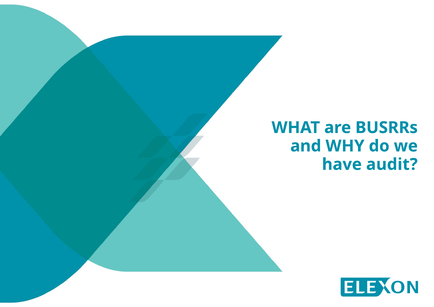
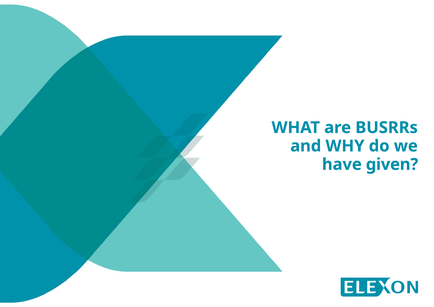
audit: audit -> given
